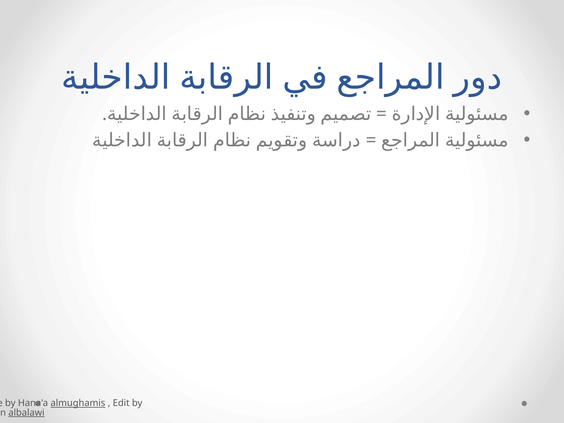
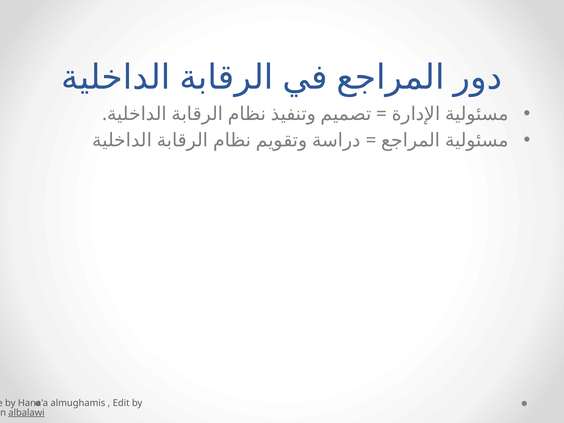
almughamis underline: present -> none
